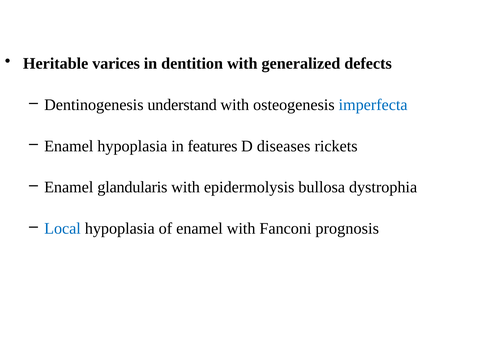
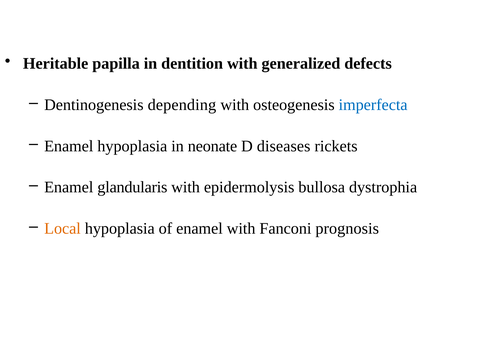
varices: varices -> papilla
understand: understand -> depending
features: features -> neonate
Local colour: blue -> orange
